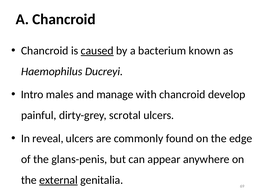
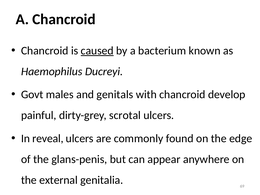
Intro: Intro -> Govt
manage: manage -> genitals
external underline: present -> none
